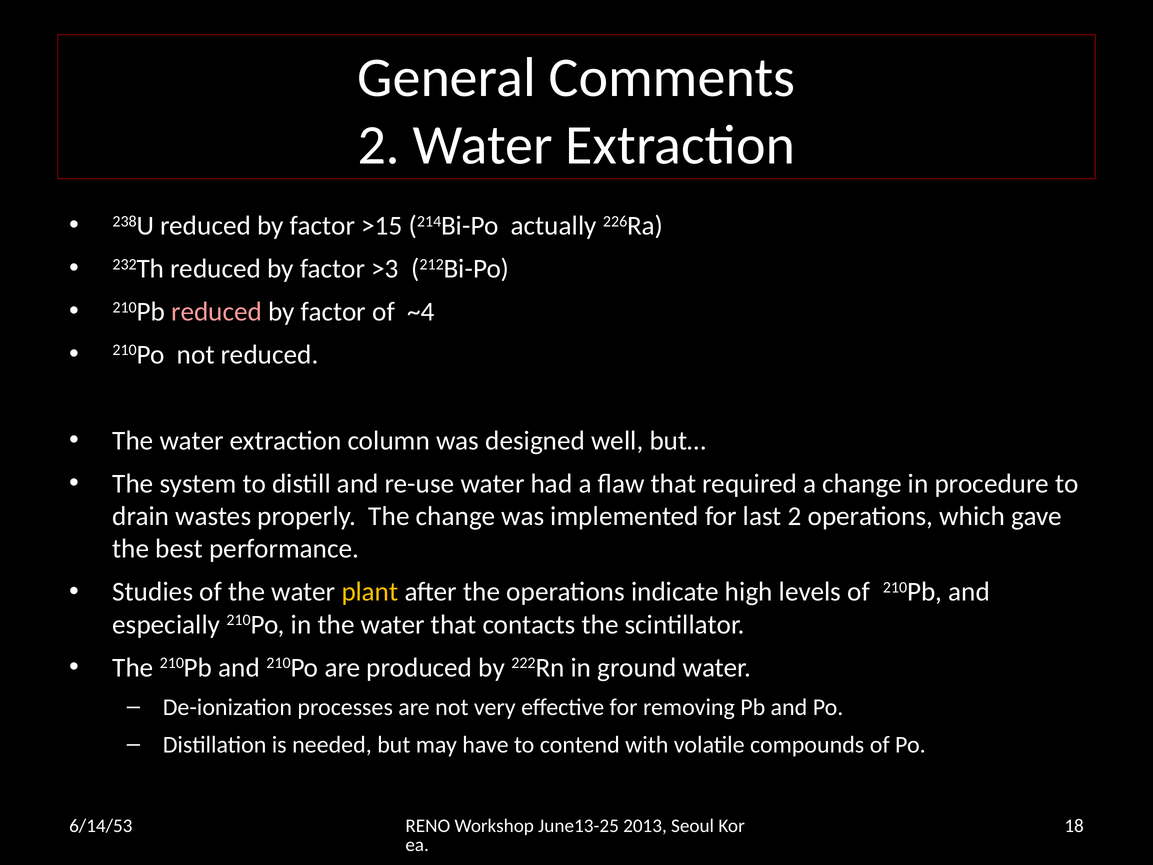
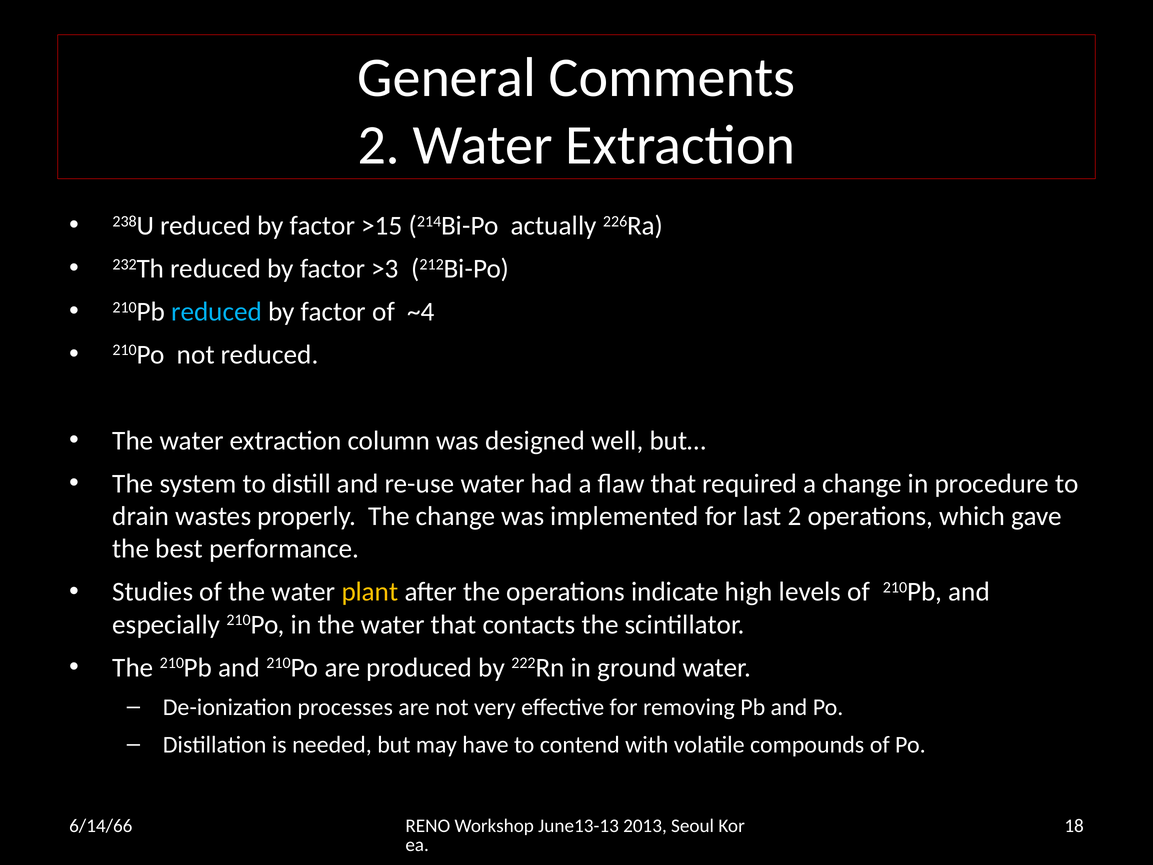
reduced at (217, 312) colour: pink -> light blue
June13-25: June13-25 -> June13-13
6/14/53: 6/14/53 -> 6/14/66
